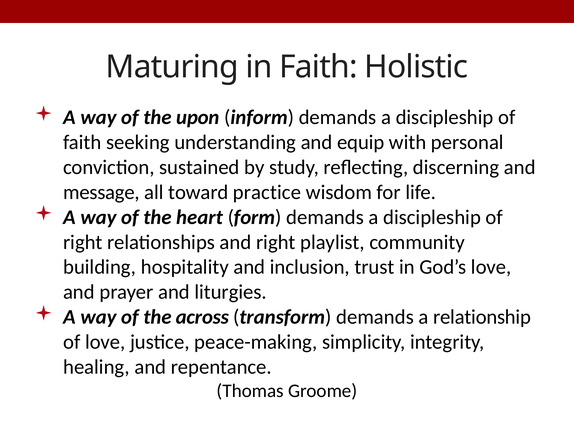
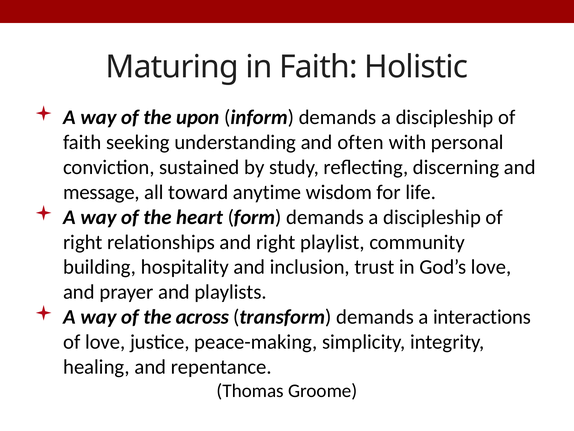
equip: equip -> often
practice: practice -> anytime
liturgies: liturgies -> playlists
relationship: relationship -> interactions
